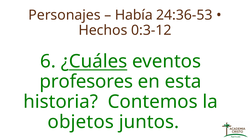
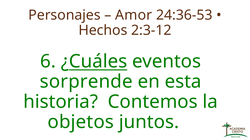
Había: Había -> Amor
0:3-12: 0:3-12 -> 2:3-12
profesores: profesores -> sorprende
